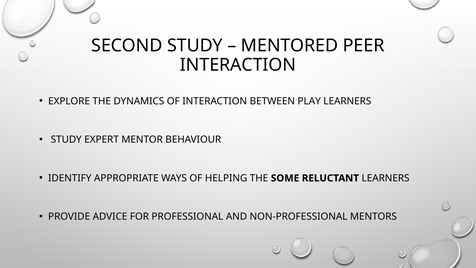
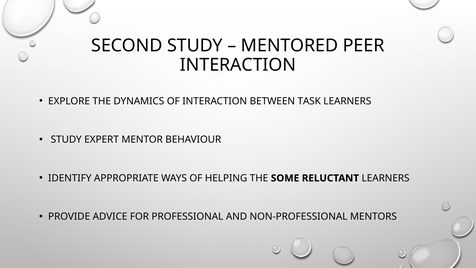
PLAY: PLAY -> TASK
